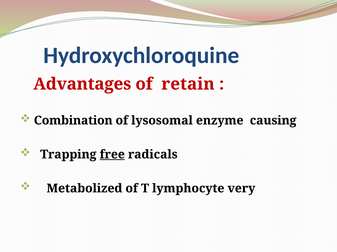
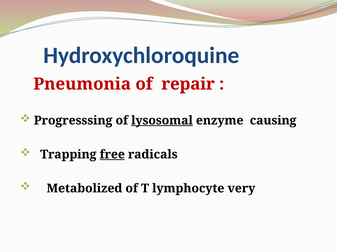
Advantages: Advantages -> Pneumonia
retain: retain -> repair
Combination: Combination -> Progresssing
lysosomal underline: none -> present
